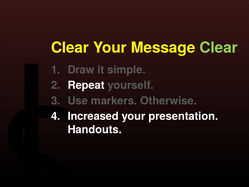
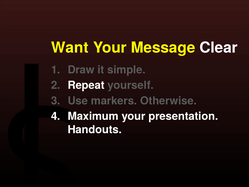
Clear at (70, 48): Clear -> Want
Clear at (219, 48) colour: light green -> white
Increased: Increased -> Maximum
